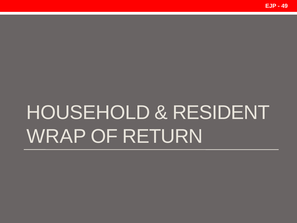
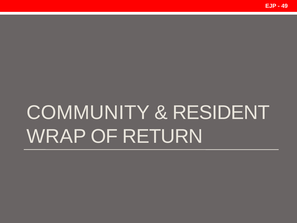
HOUSEHOLD: HOUSEHOLD -> COMMUNITY
